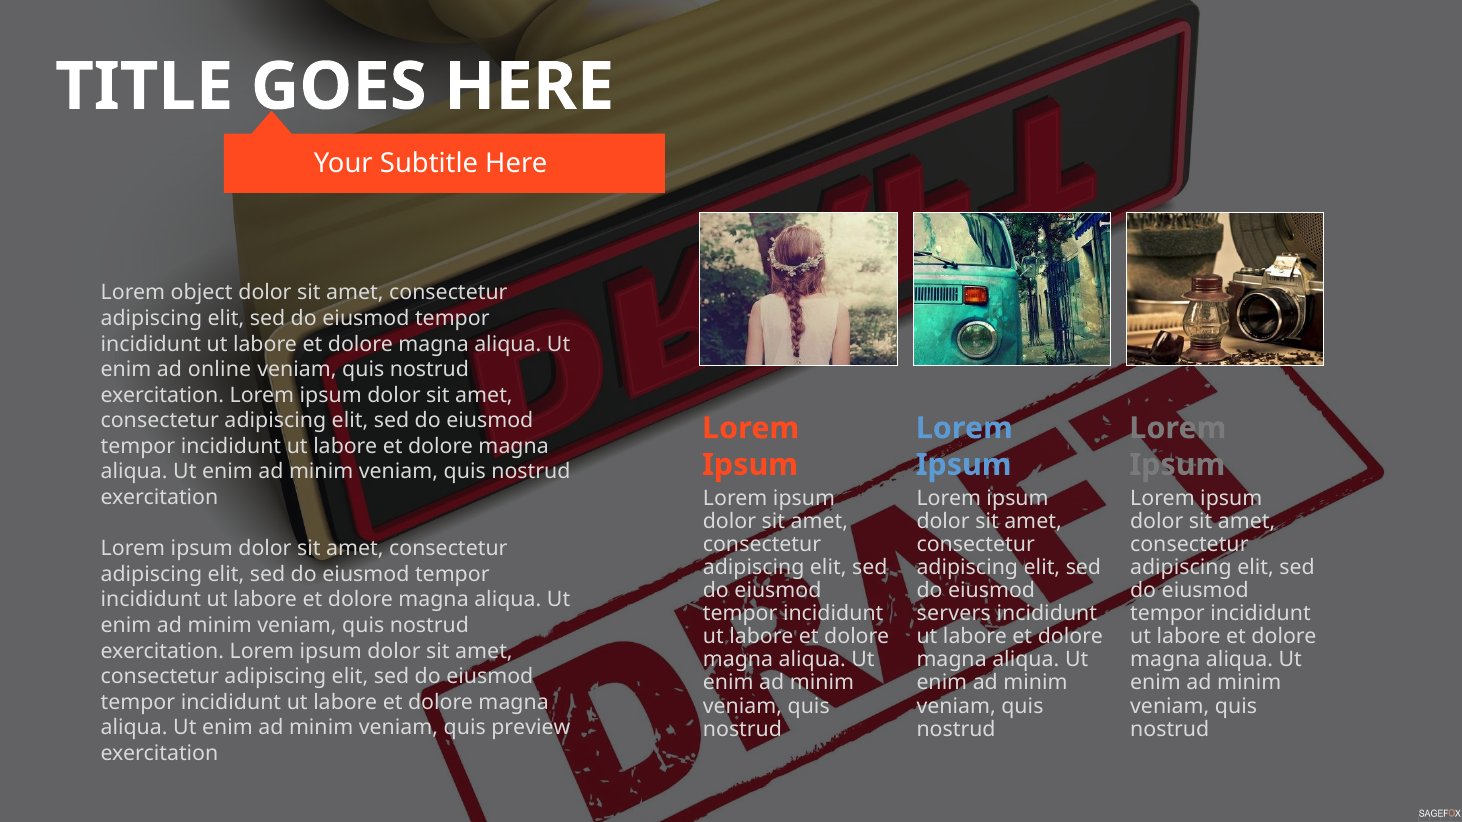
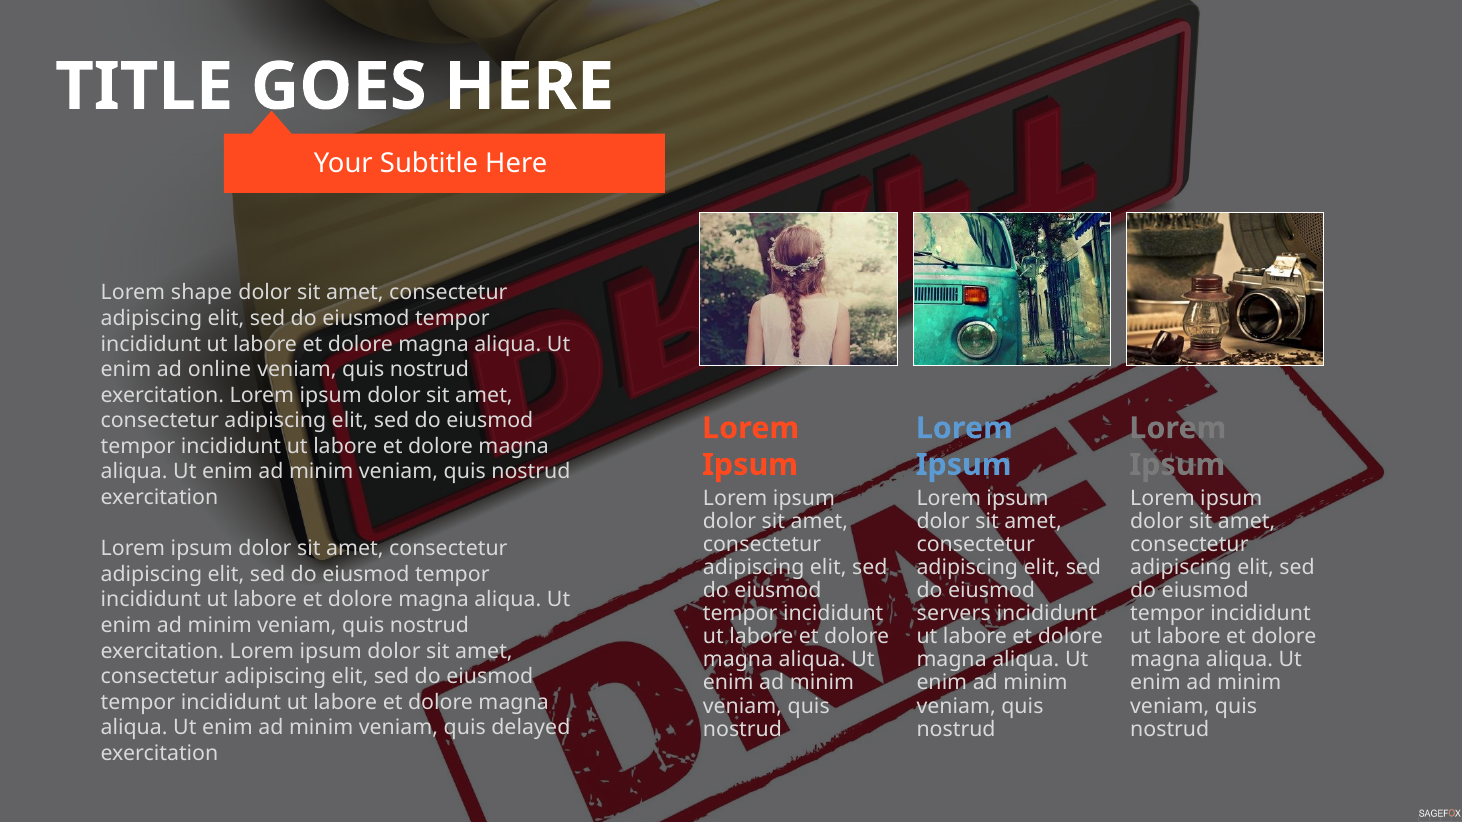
object: object -> shape
preview: preview -> delayed
